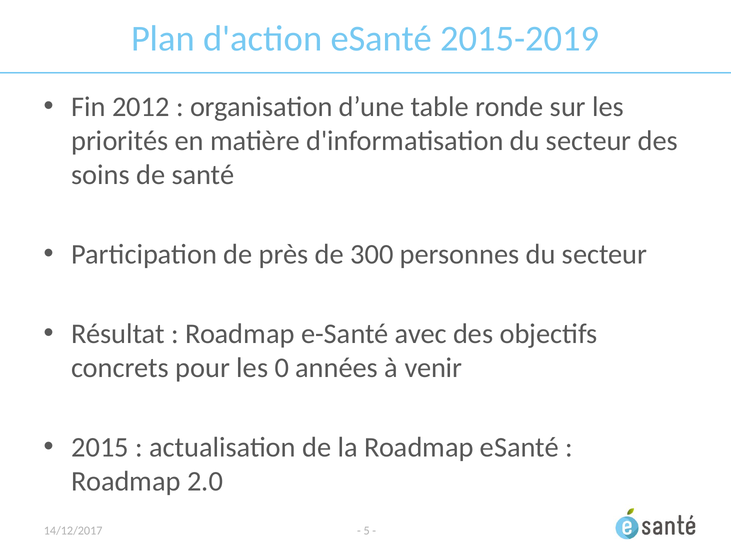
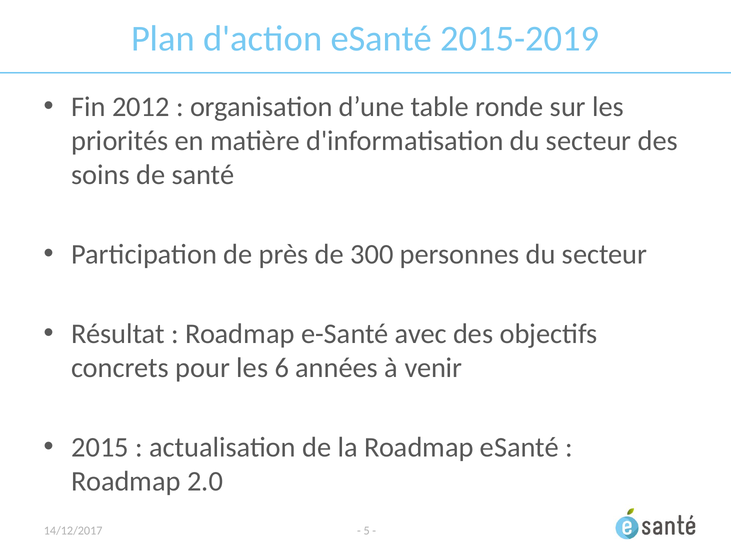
0: 0 -> 6
